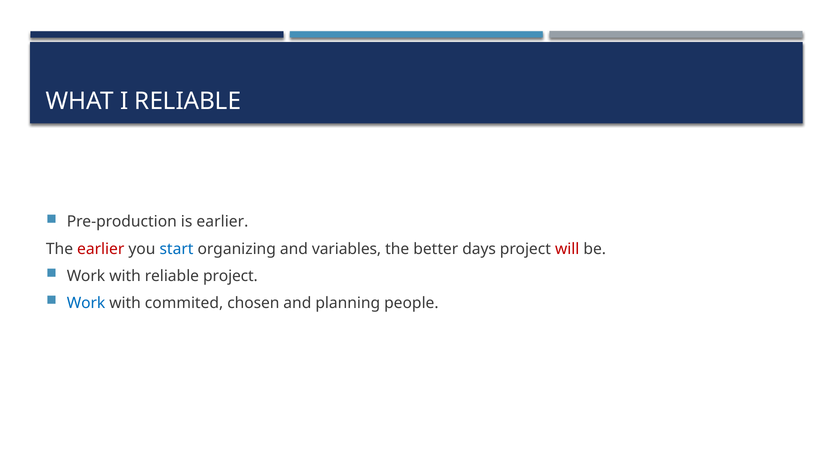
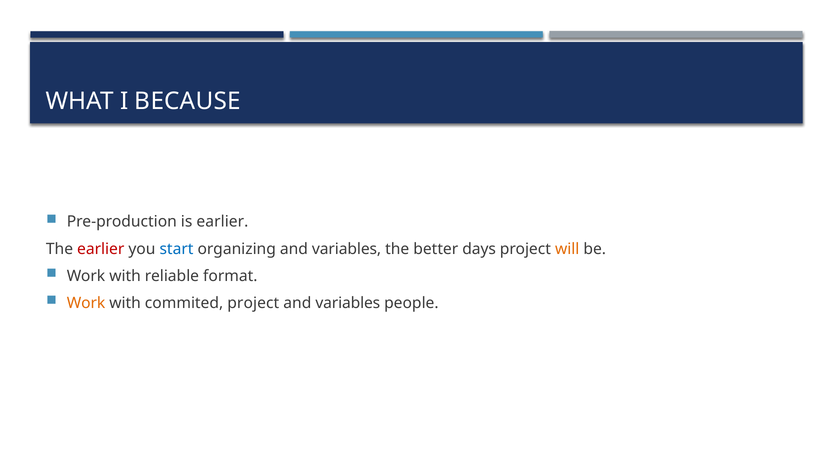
I RELIABLE: RELIABLE -> BECAUSE
will colour: red -> orange
reliable project: project -> format
Work at (86, 303) colour: blue -> orange
commited chosen: chosen -> project
planning at (348, 303): planning -> variables
